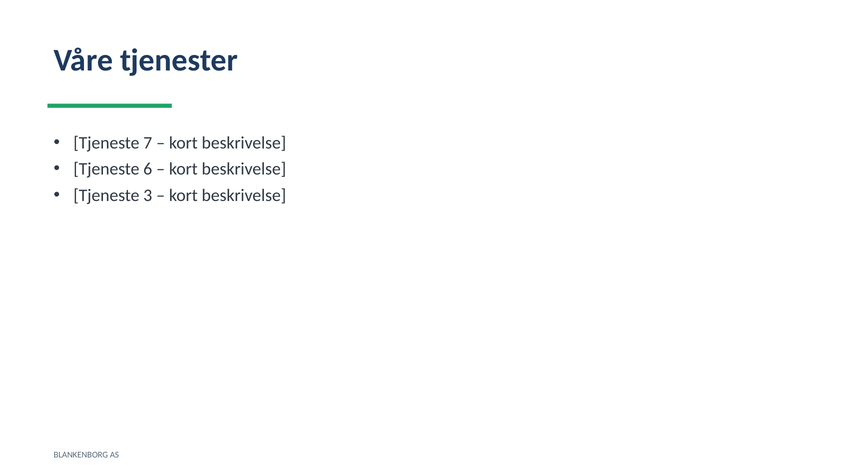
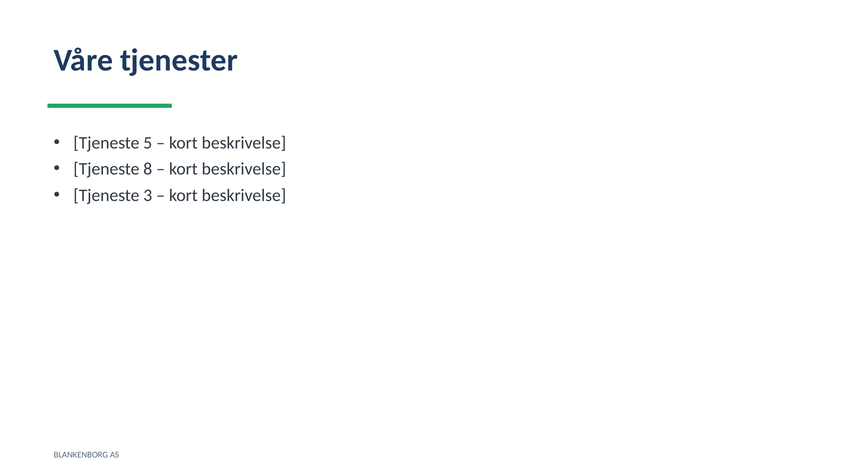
7: 7 -> 5
6: 6 -> 8
